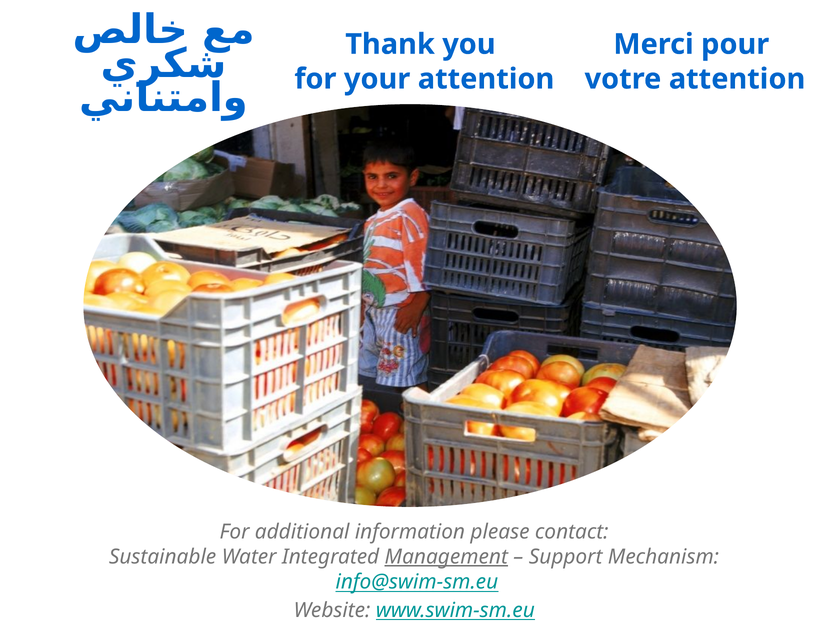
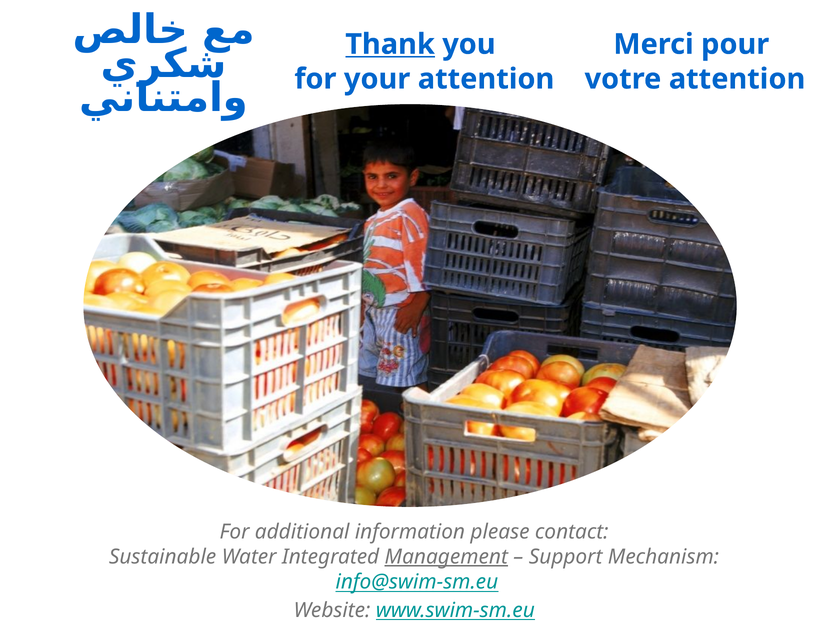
Thank underline: none -> present
